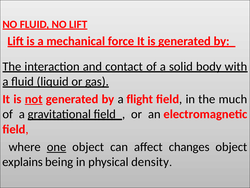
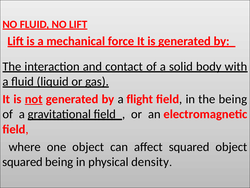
the much: much -> being
one underline: present -> none
affect changes: changes -> squared
explains at (22, 162): explains -> squared
